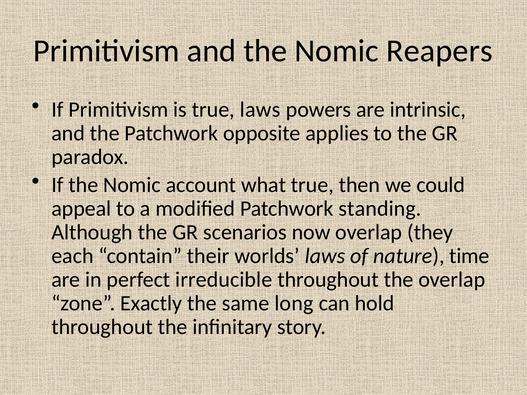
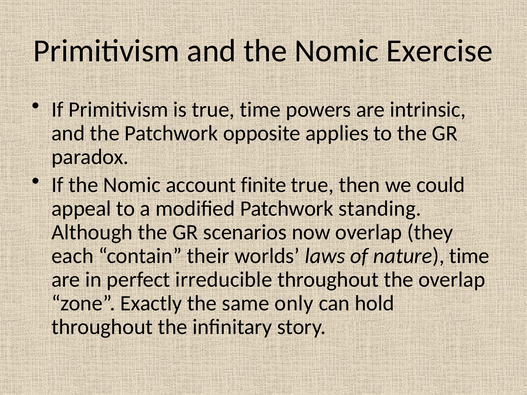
Reapers: Reapers -> Exercise
true laws: laws -> time
what: what -> finite
long: long -> only
